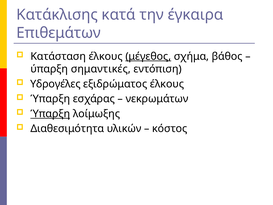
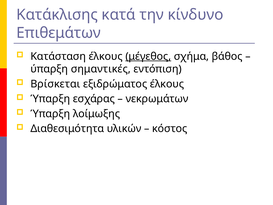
έγκαιρα: έγκαιρα -> κίνδυνο
Υδρογέλες: Υδρογέλες -> Βρίσκεται
Ύπαρξη at (50, 114) underline: present -> none
